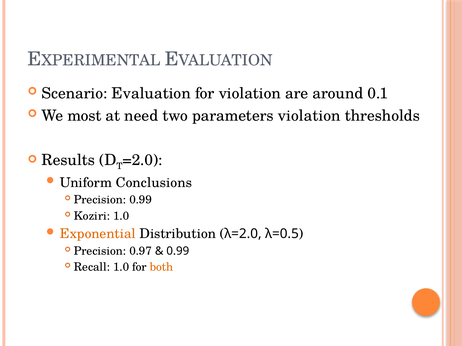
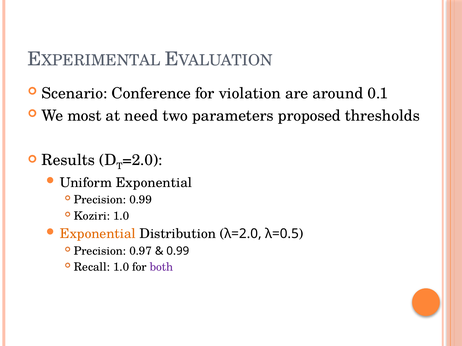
Evaluation: Evaluation -> Conference
parameters violation: violation -> proposed
Uniform Conclusions: Conclusions -> Exponential
both colour: orange -> purple
